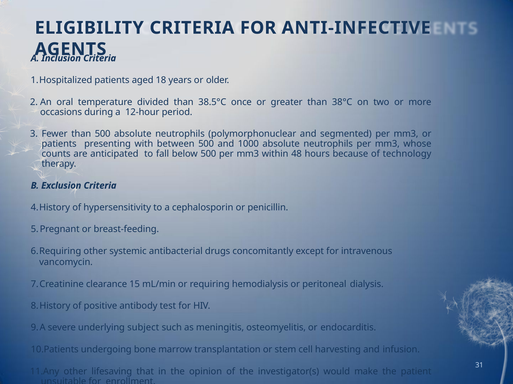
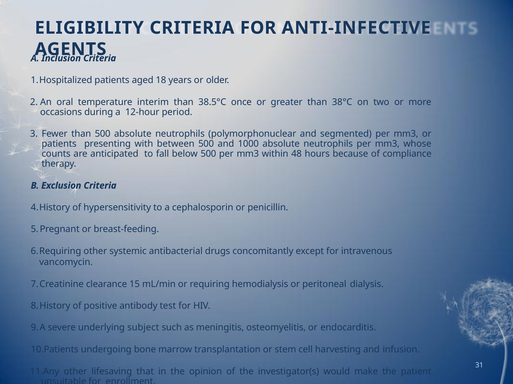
divided: divided -> interim
technology: technology -> compliance
